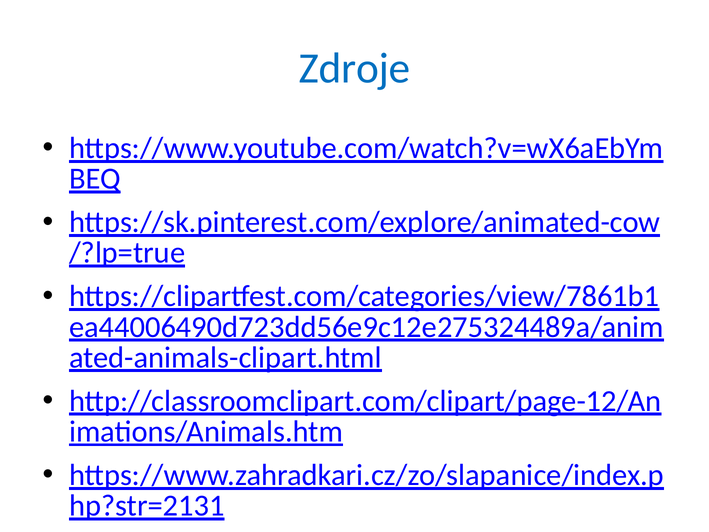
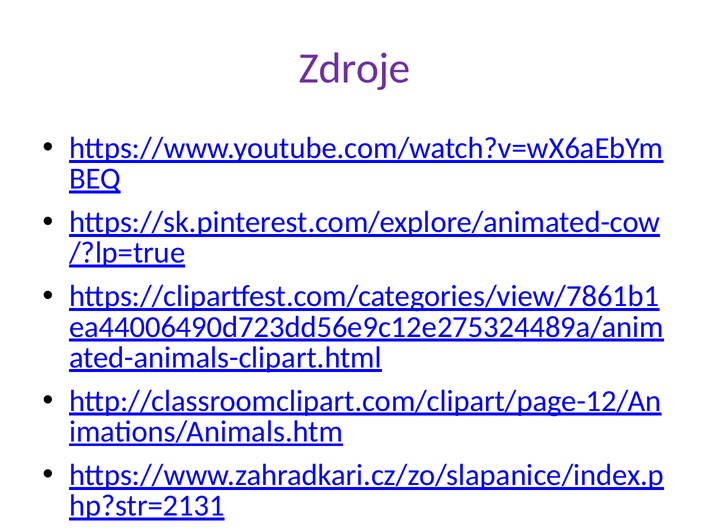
Zdroje colour: blue -> purple
